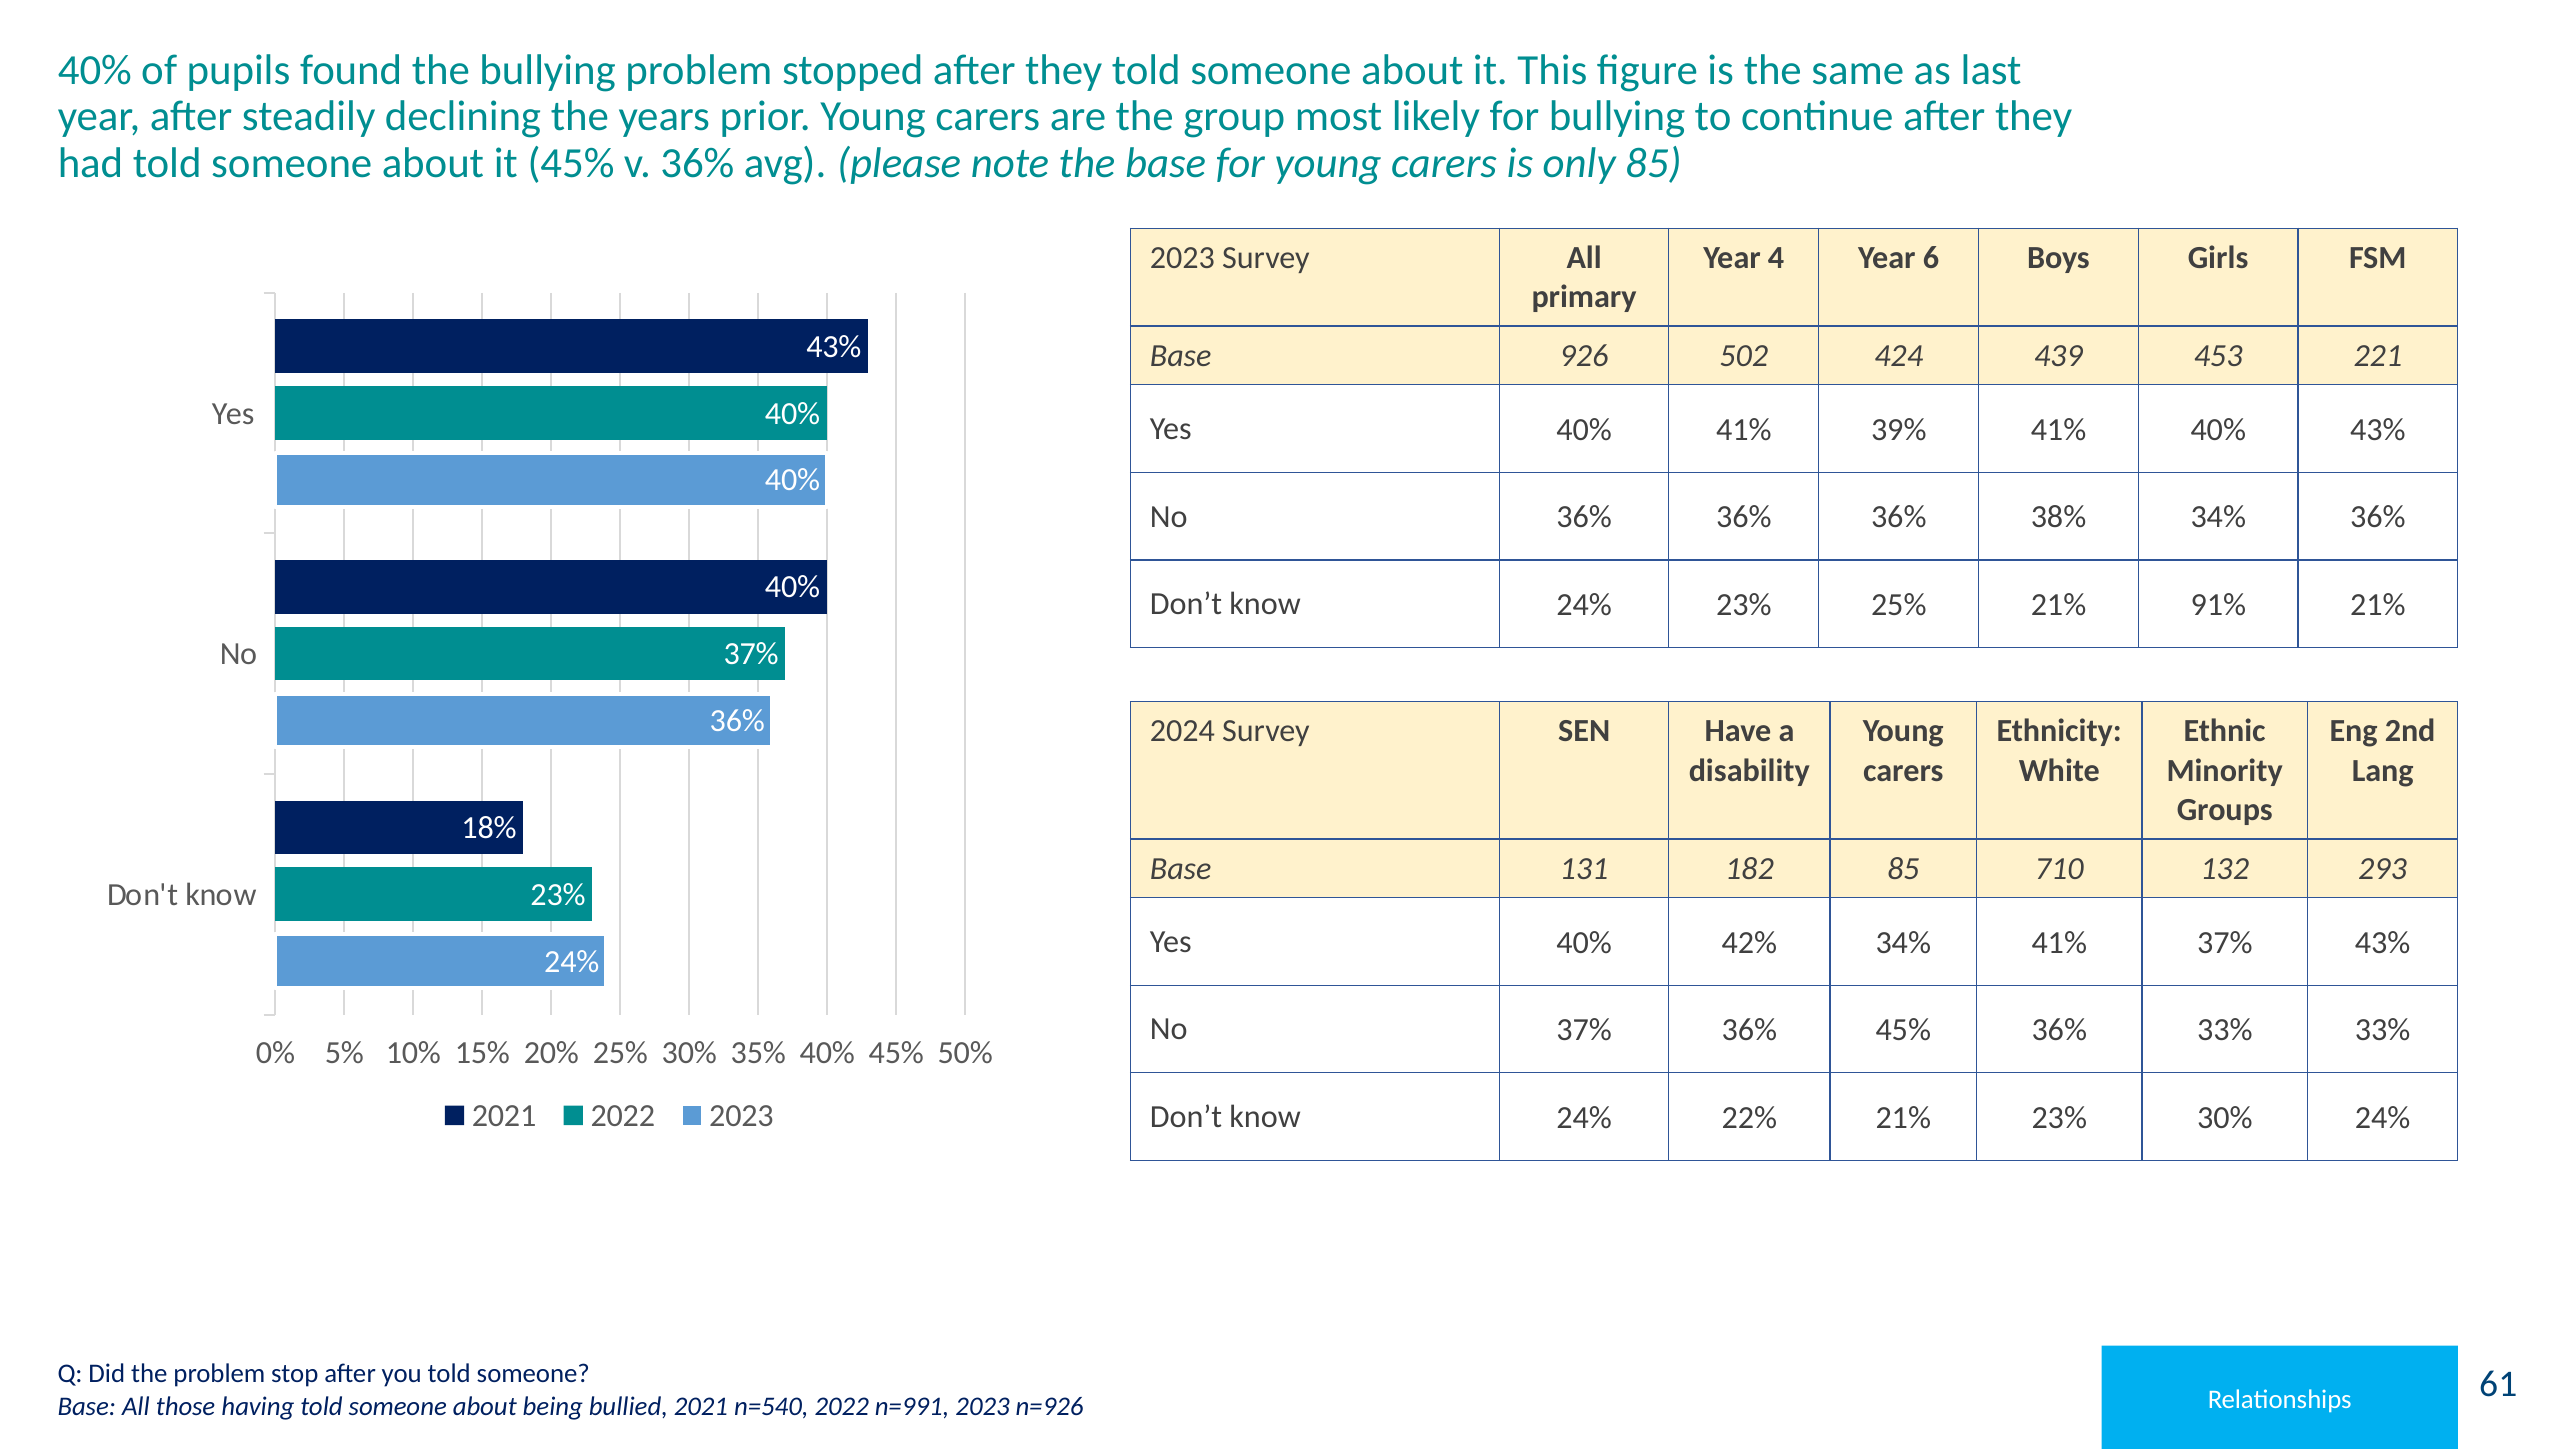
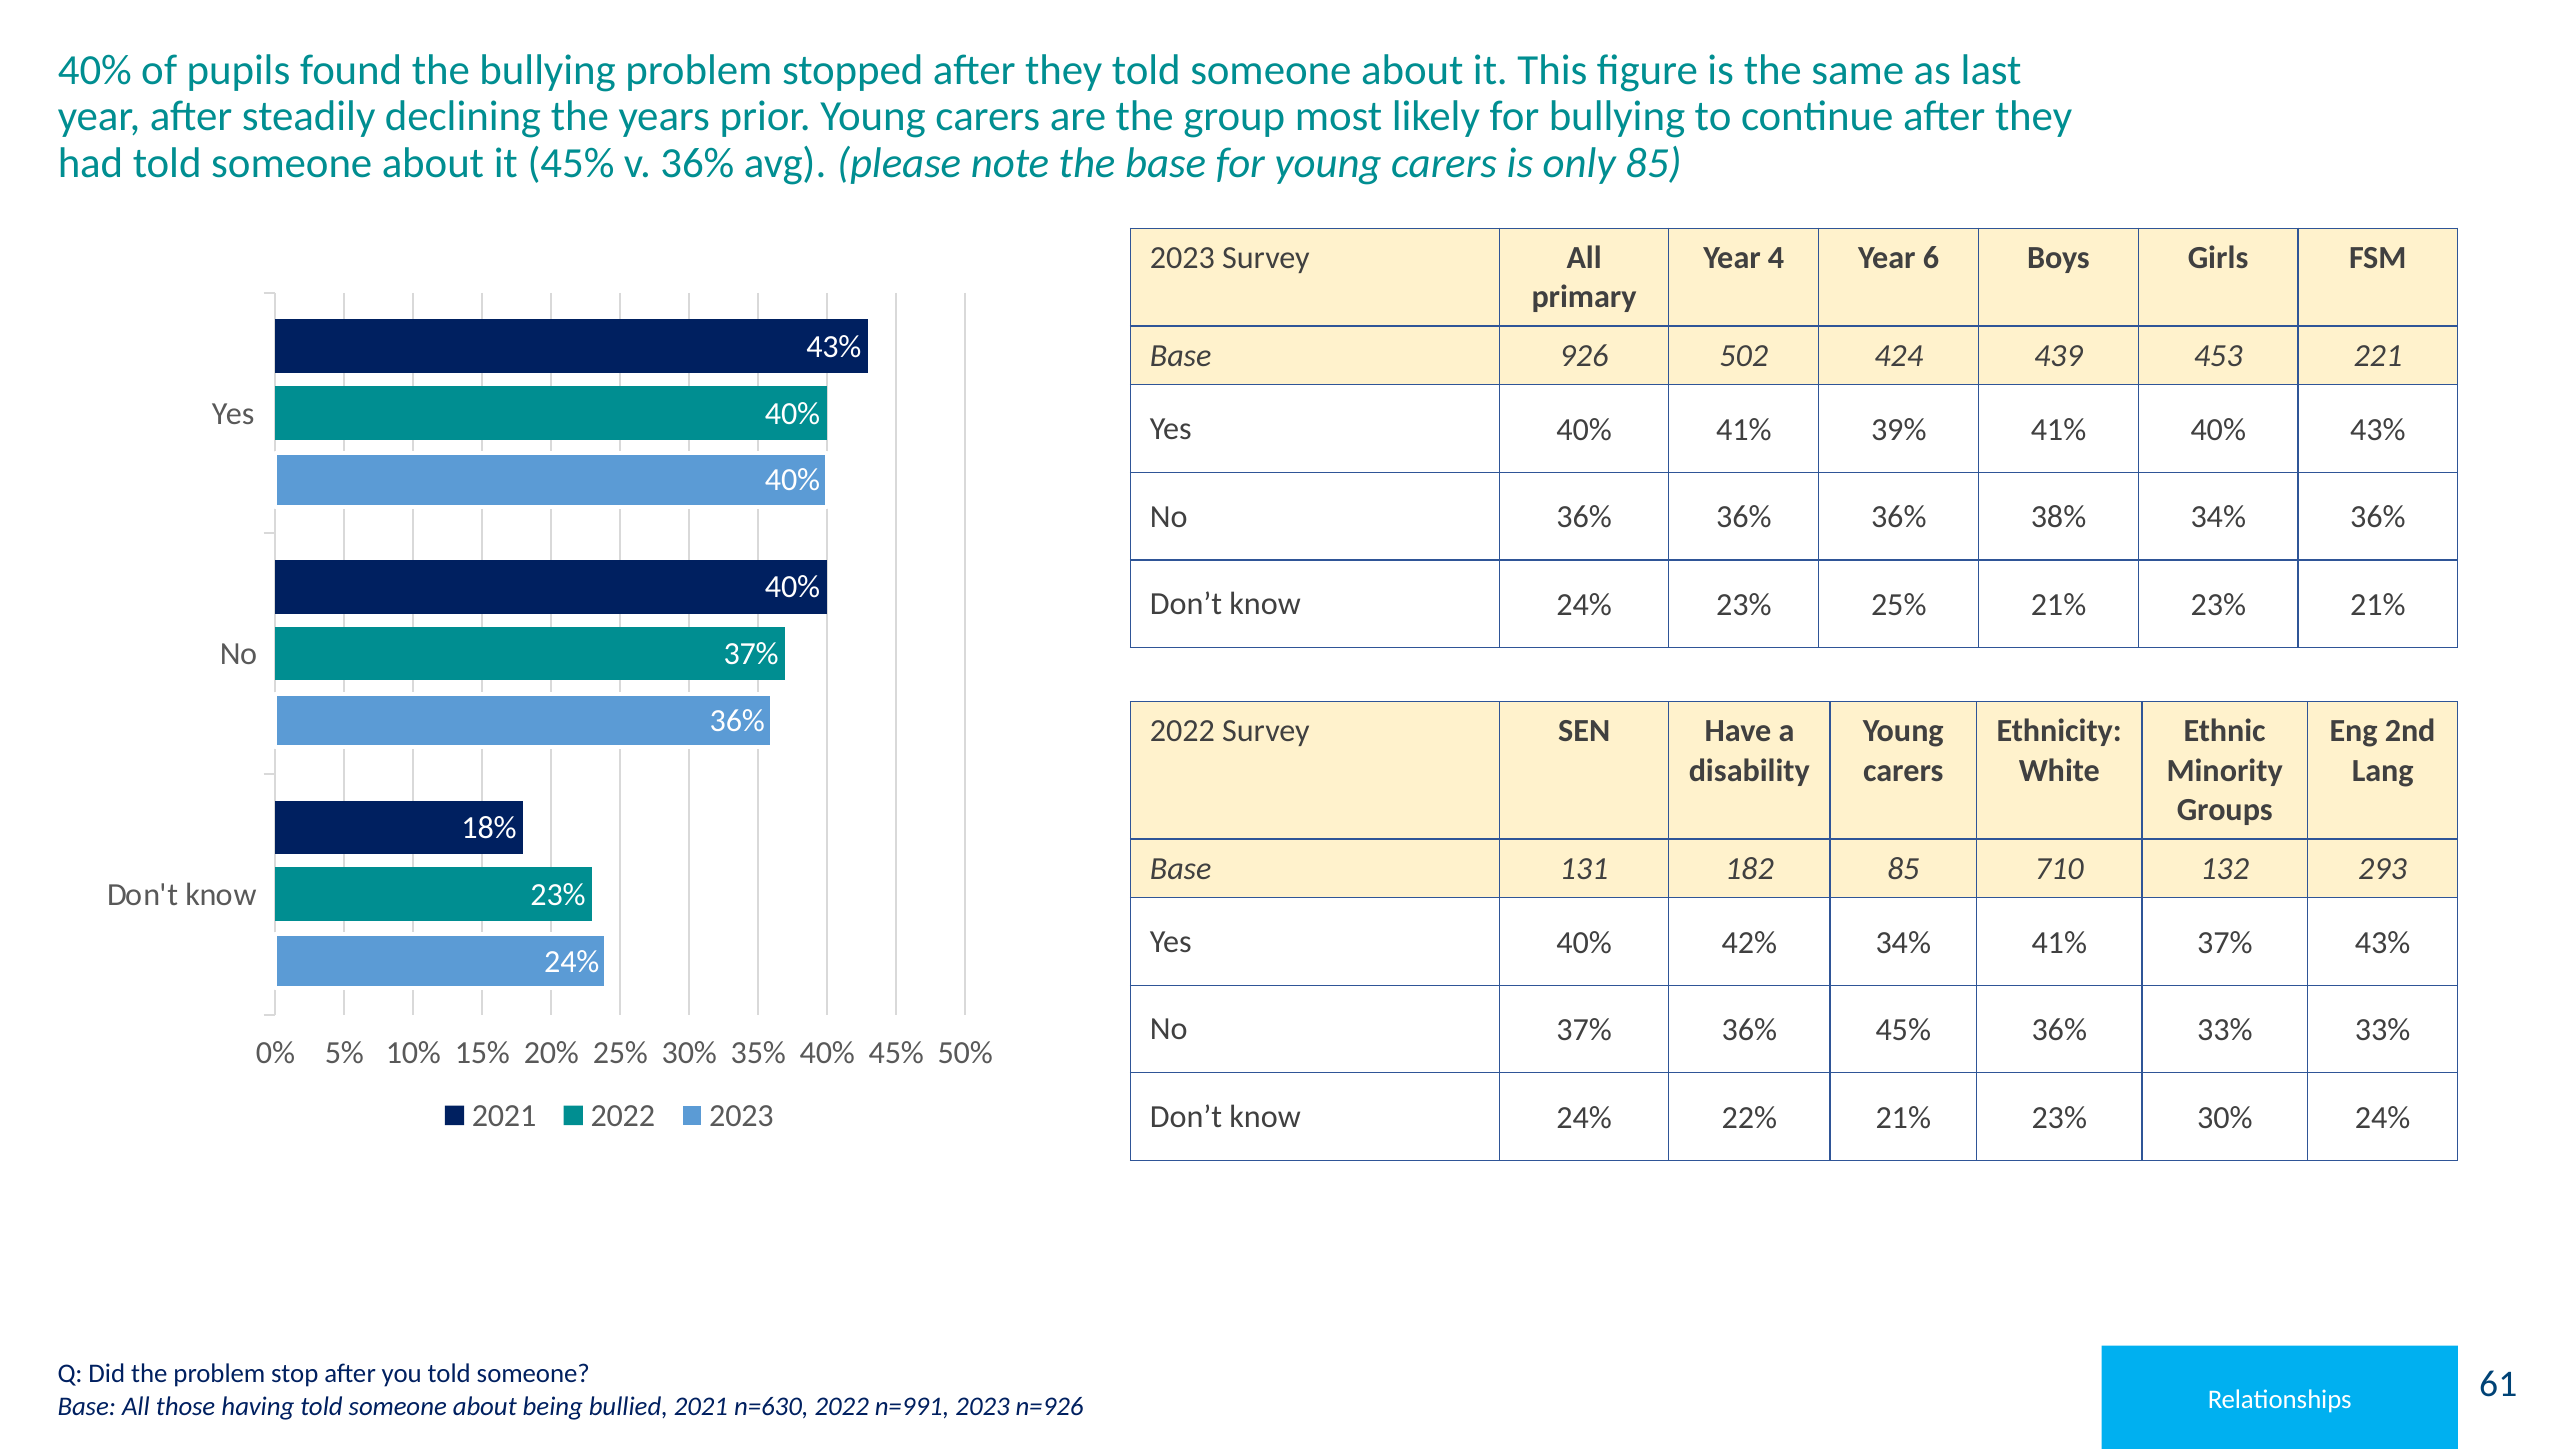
25% 21% 91%: 91% -> 23%
2024 at (1182, 731): 2024 -> 2022
n=540: n=540 -> n=630
